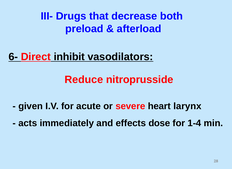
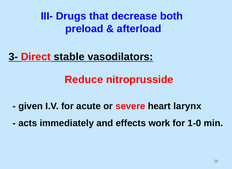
6-: 6- -> 3-
inhibit: inhibit -> stable
dose: dose -> work
1-4: 1-4 -> 1-0
